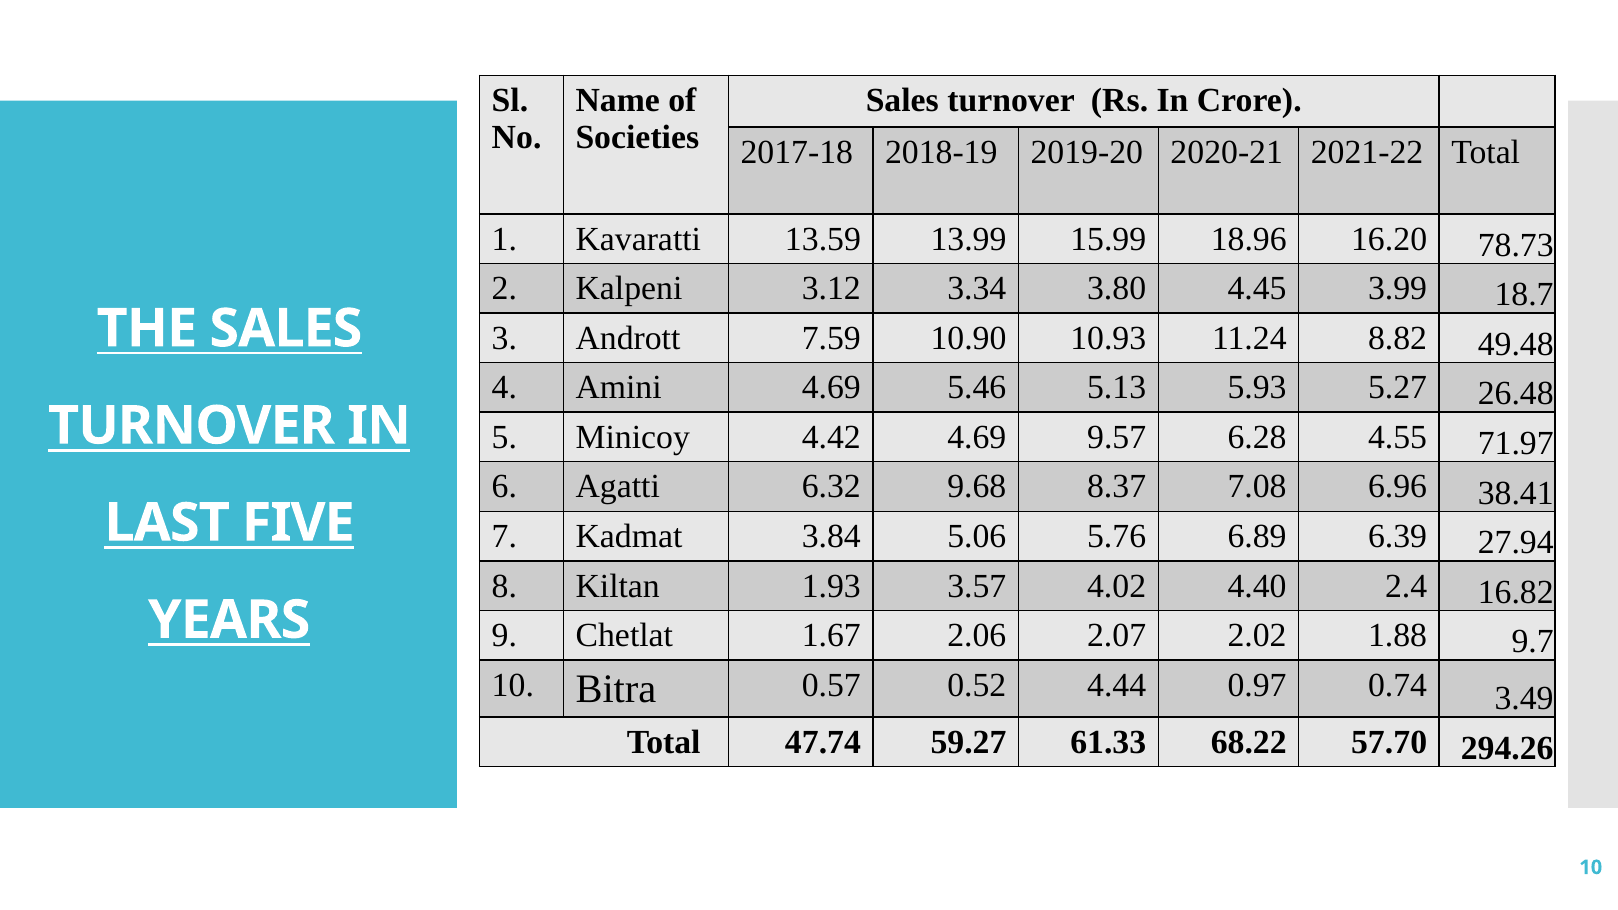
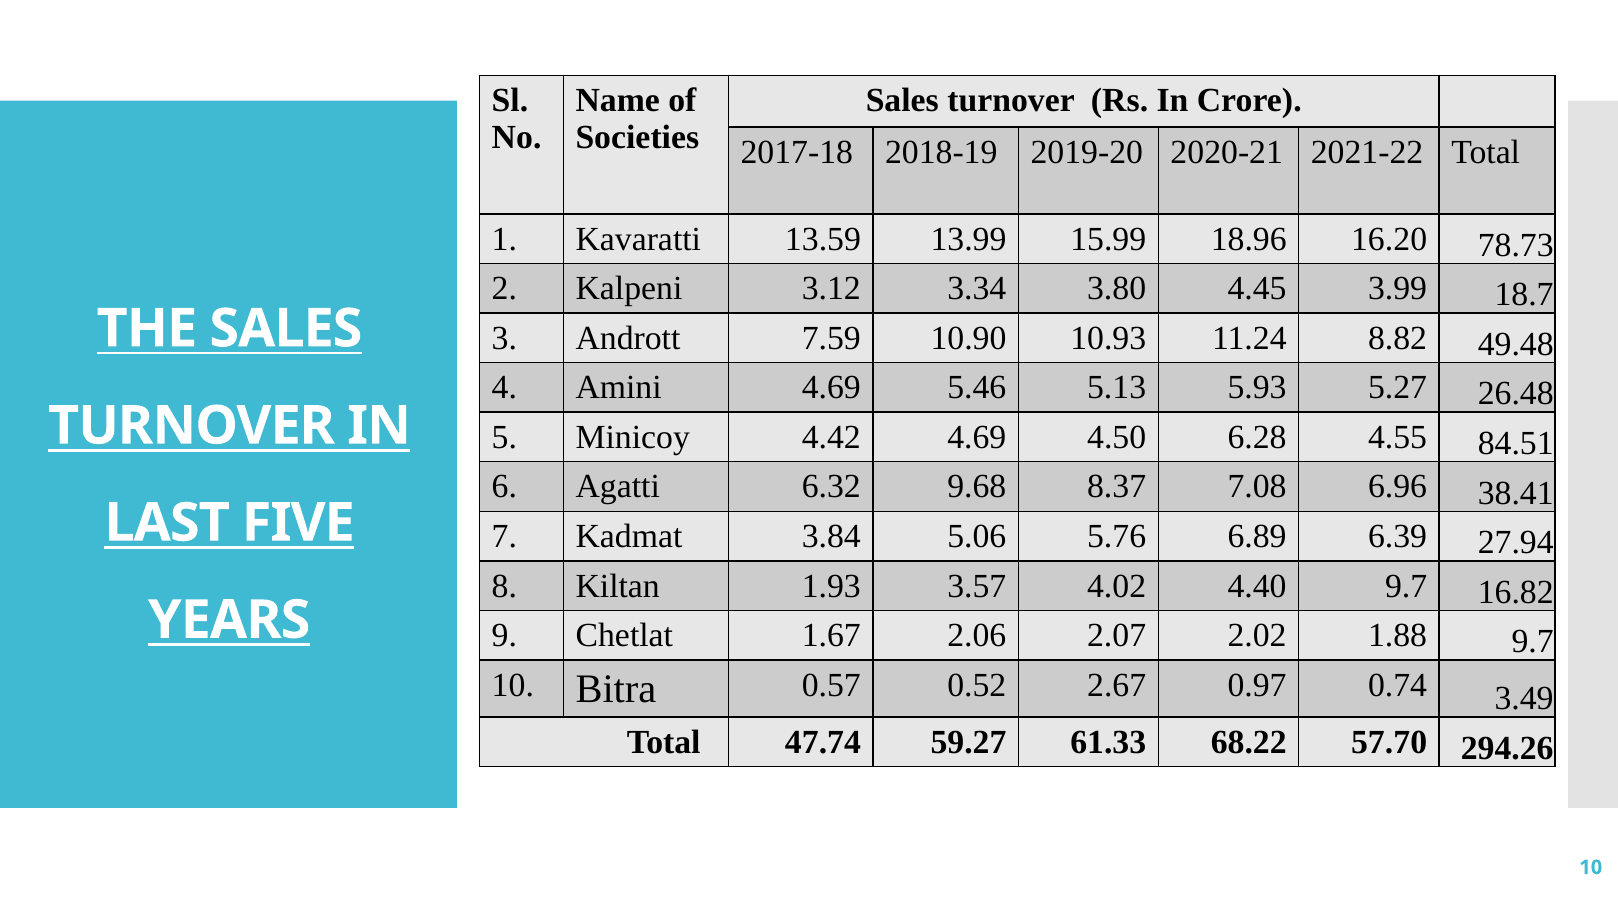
9.57: 9.57 -> 4.50
71.97: 71.97 -> 84.51
4.40 2.4: 2.4 -> 9.7
4.44: 4.44 -> 2.67
